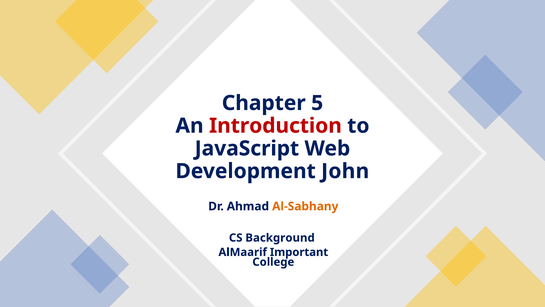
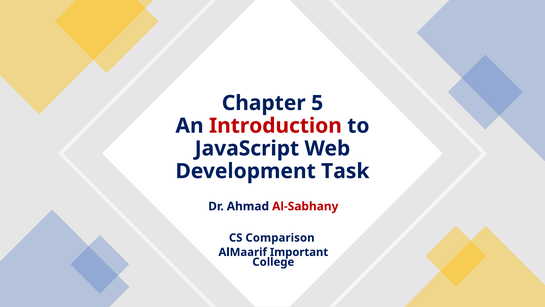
John: John -> Task
Al-Sabhany colour: orange -> red
Background: Background -> Comparison
